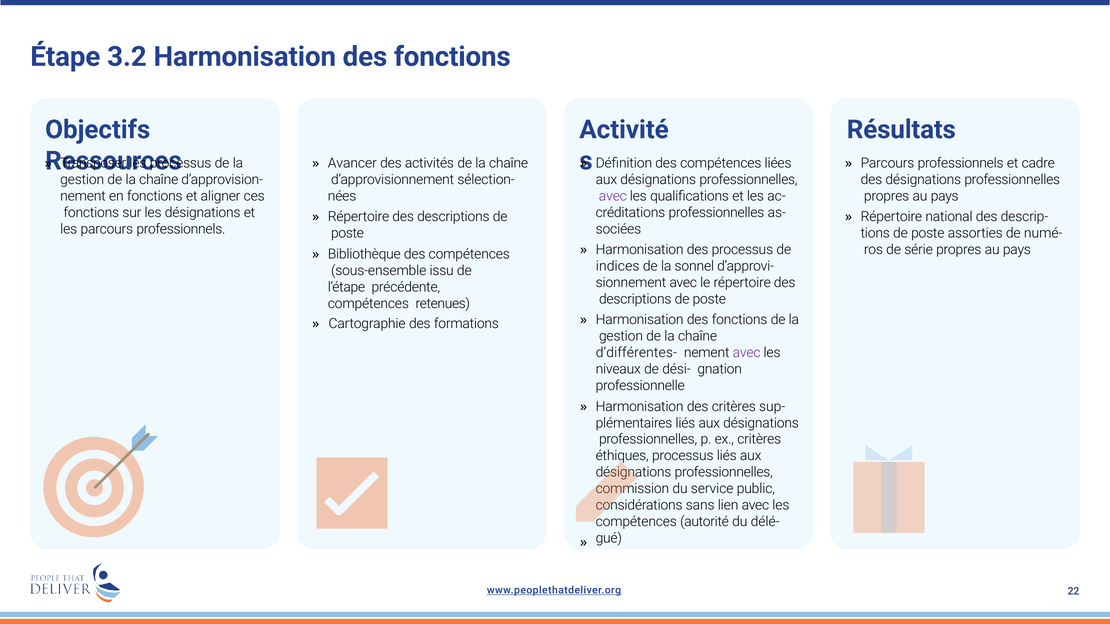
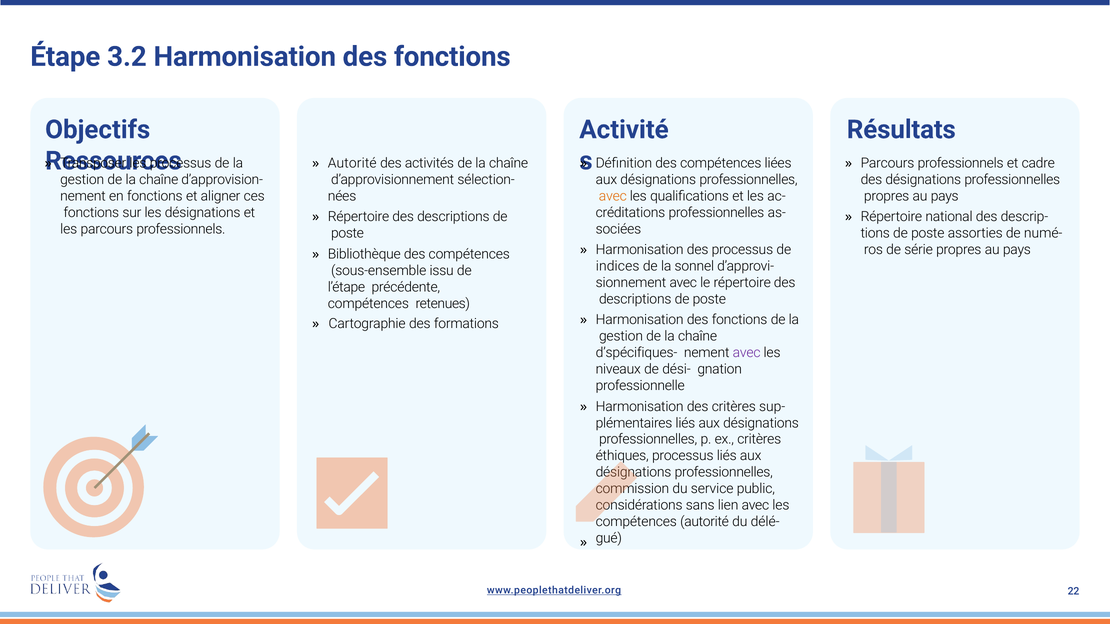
Avancer at (352, 163): Avancer -> Autorité
avec at (613, 196) colour: purple -> orange
d’différentes-: d’différentes- -> d’spécifiques-
